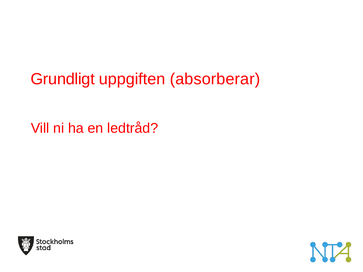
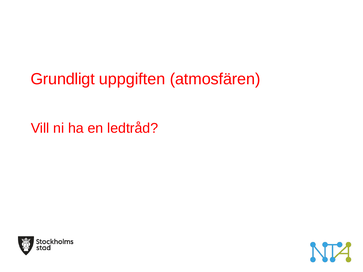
absorberar: absorberar -> atmosfären
